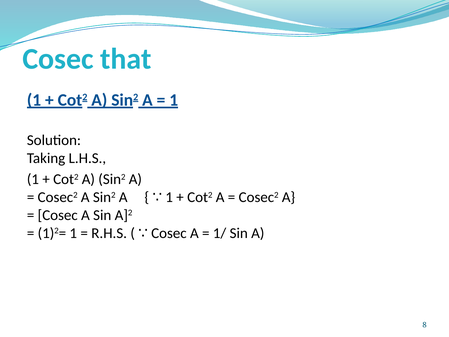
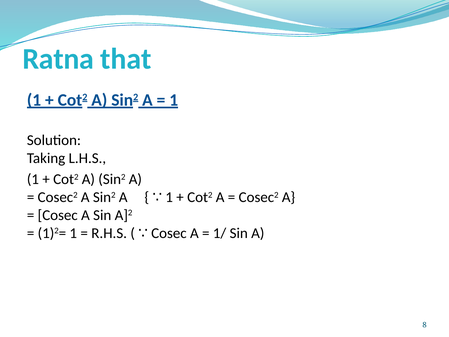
Cosec at (58, 59): Cosec -> Ratna
